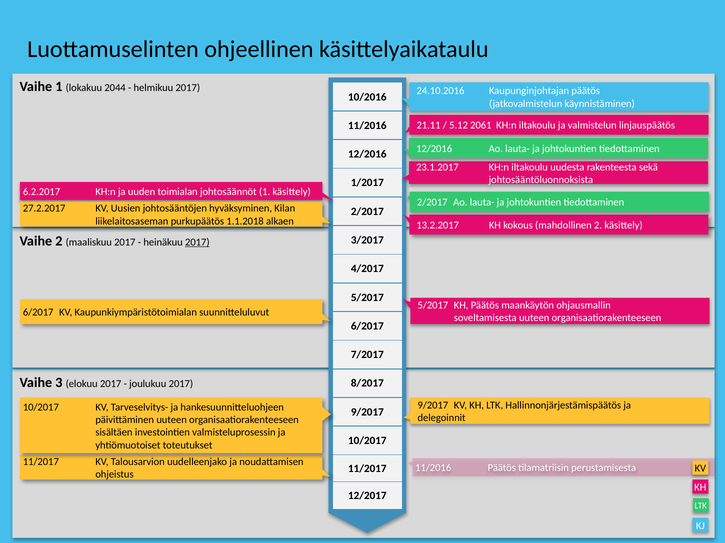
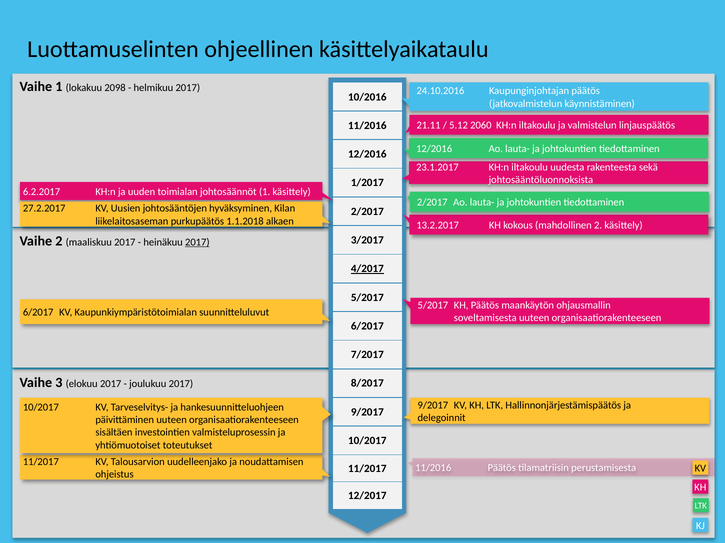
2044: 2044 -> 2098
2061: 2061 -> 2060
4/2017 underline: none -> present
